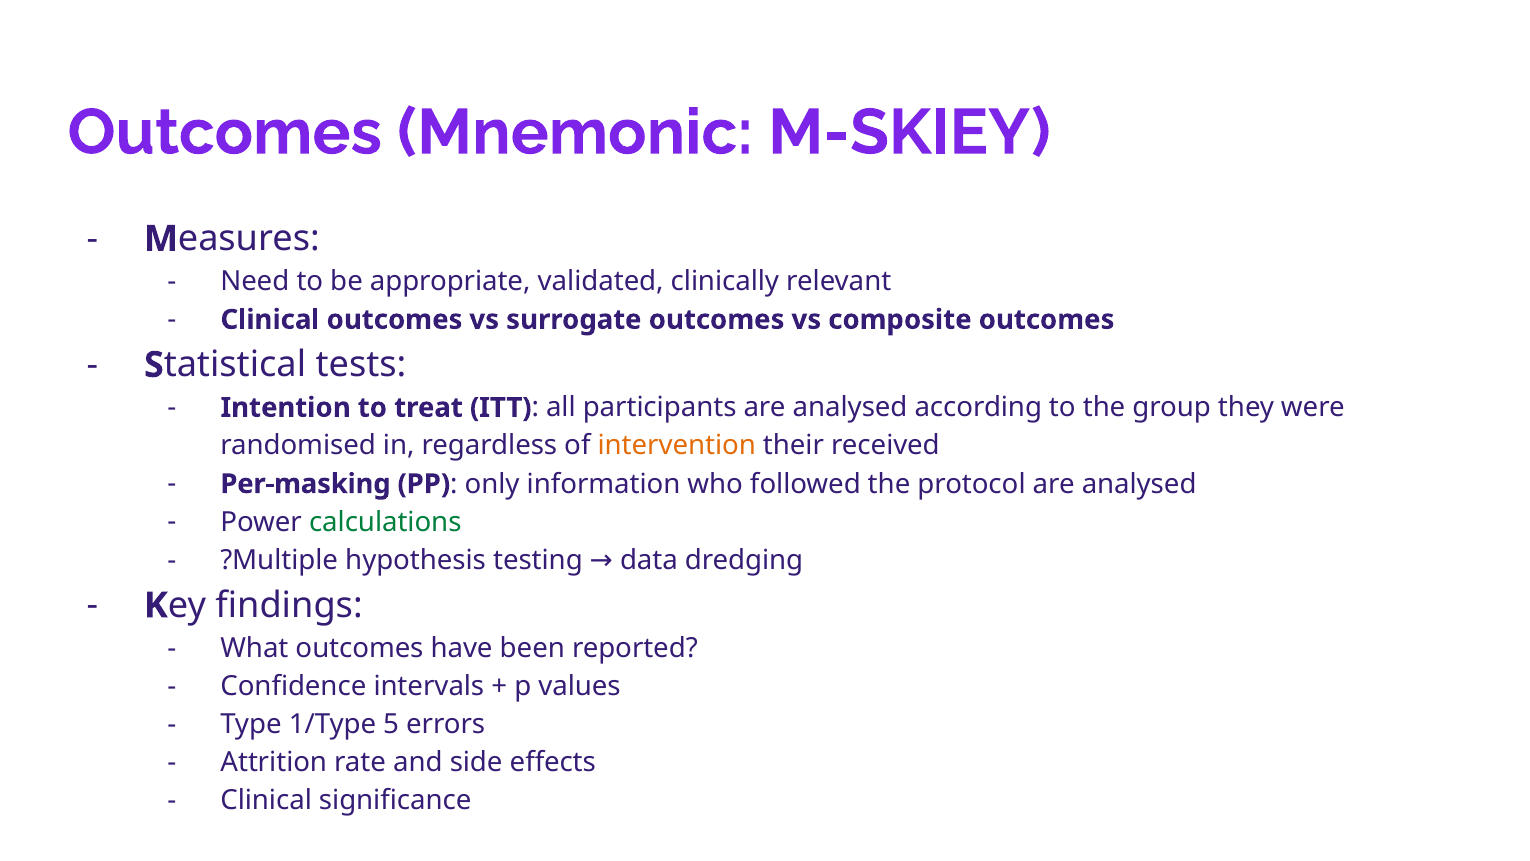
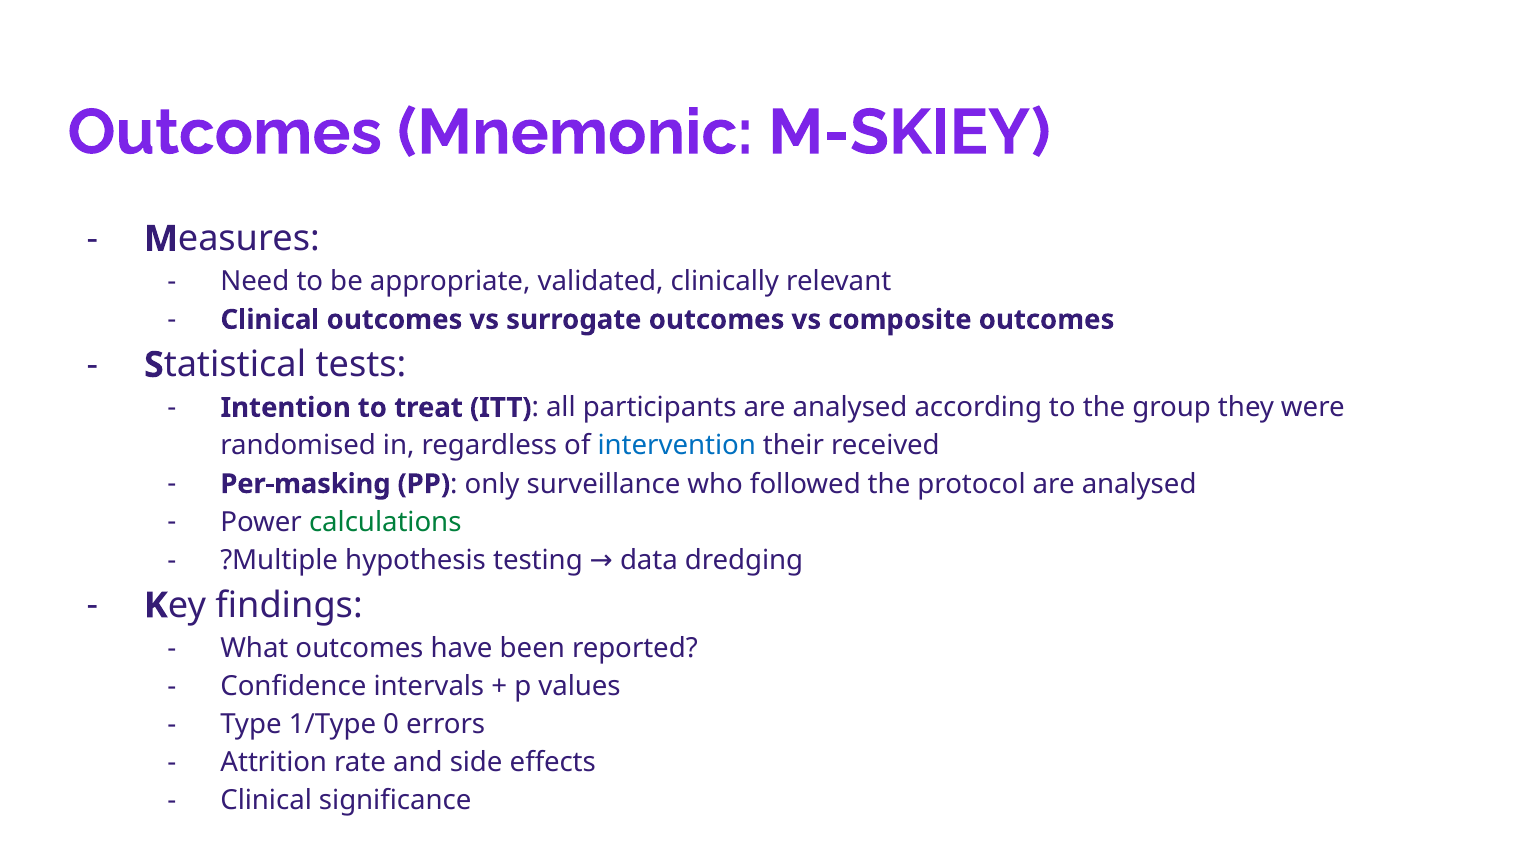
intervention colour: orange -> blue
information: information -> surveillance
5: 5 -> 0
